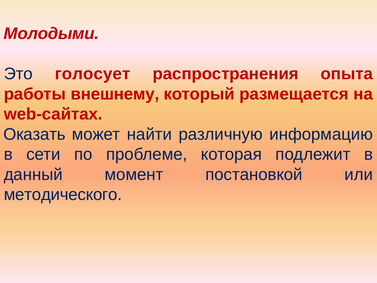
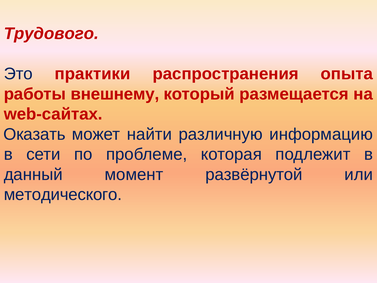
Молодыми: Молодыми -> Трудового
голосует: голосует -> практики
постановкой: постановкой -> развёрнутой
